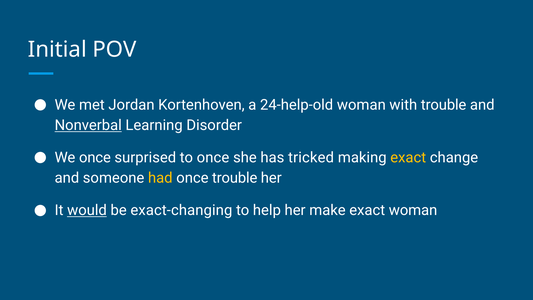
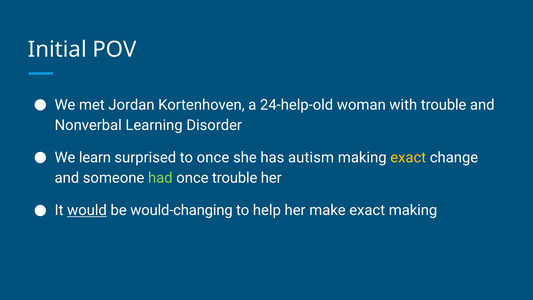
Nonverbal underline: present -> none
We once: once -> learn
tricked: tricked -> autism
had colour: yellow -> light green
exact-changing: exact-changing -> would-changing
exact woman: woman -> making
